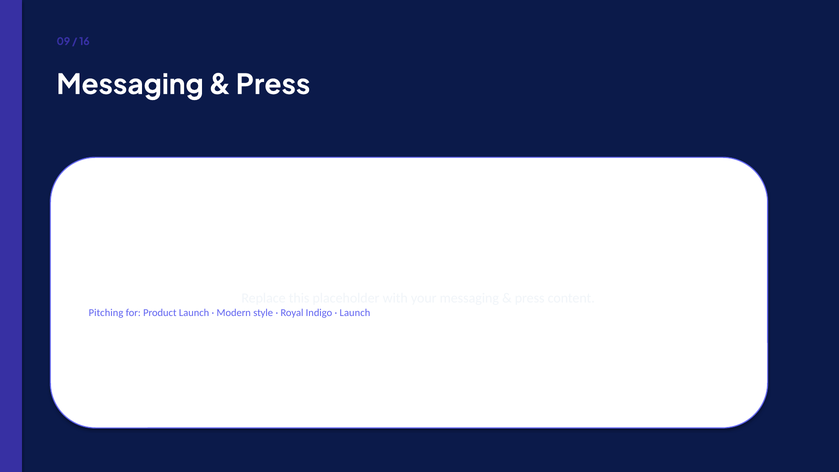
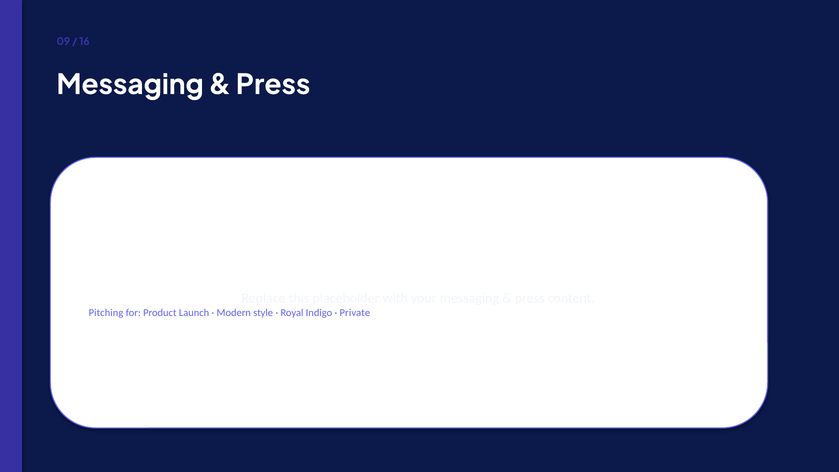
Launch at (355, 313): Launch -> Private
